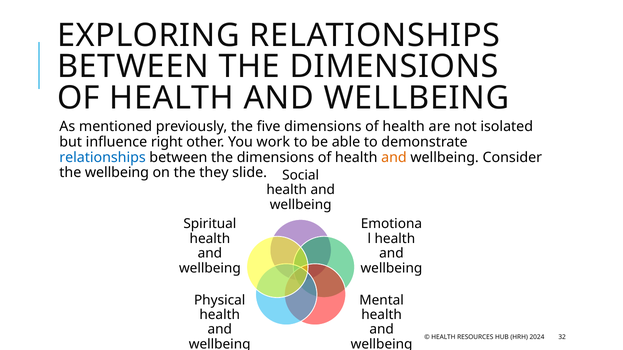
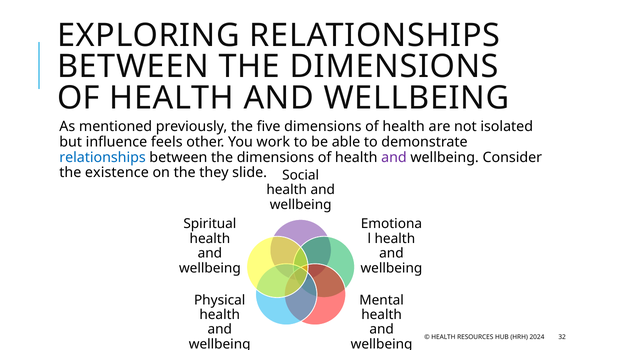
right: right -> feels
and at (394, 158) colour: orange -> purple
the wellbeing: wellbeing -> existence
